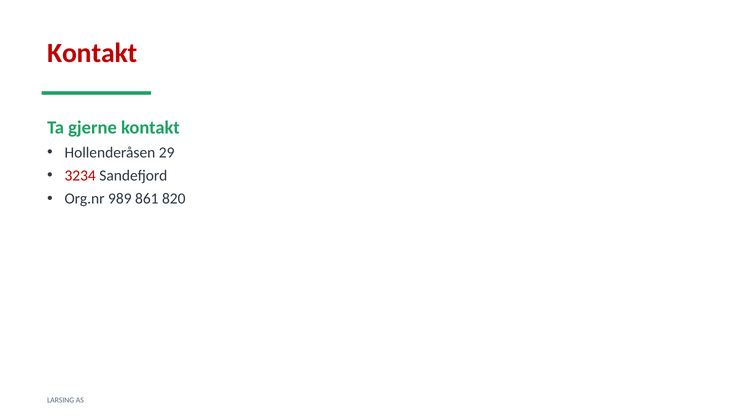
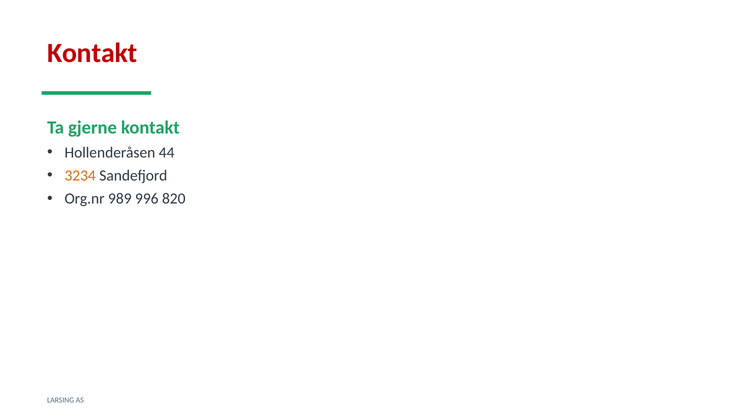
29: 29 -> 44
3234 colour: red -> orange
861: 861 -> 996
